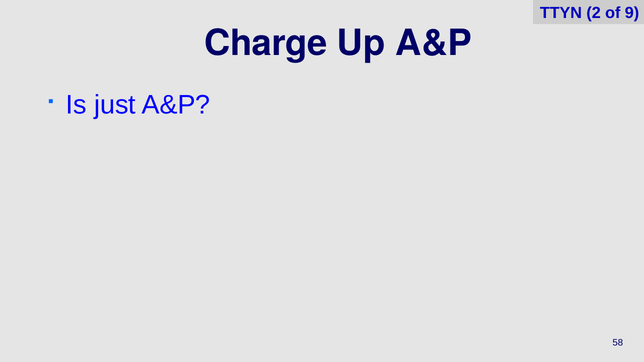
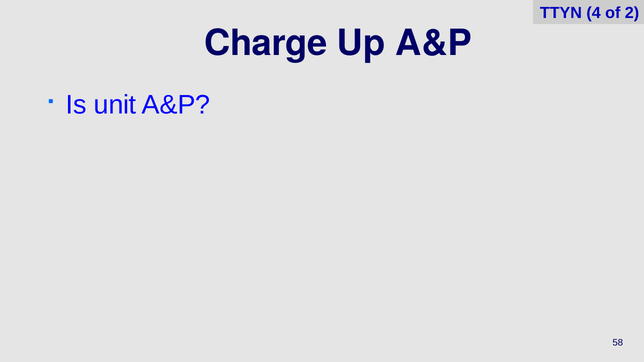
2: 2 -> 4
9: 9 -> 2
just: just -> unit
